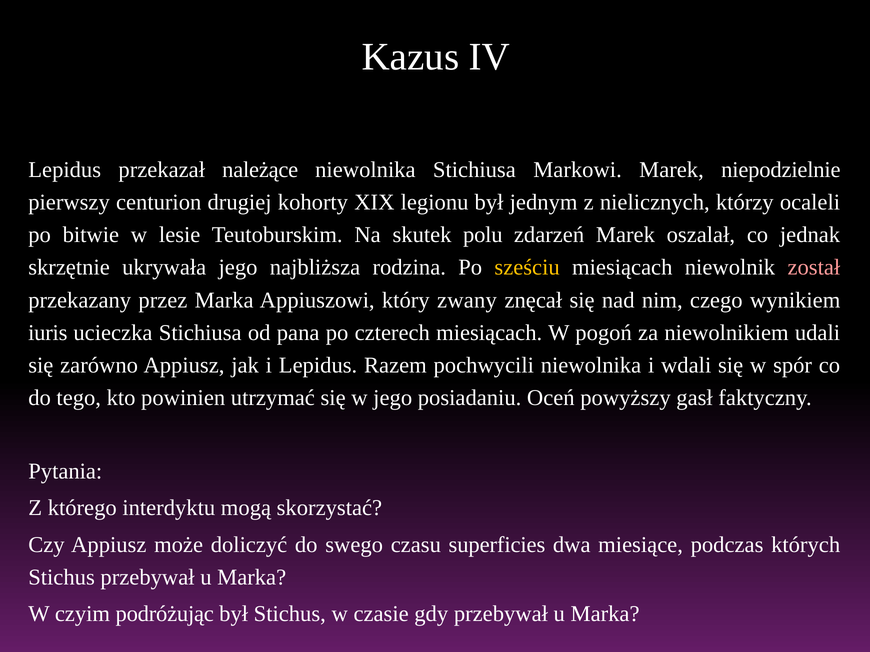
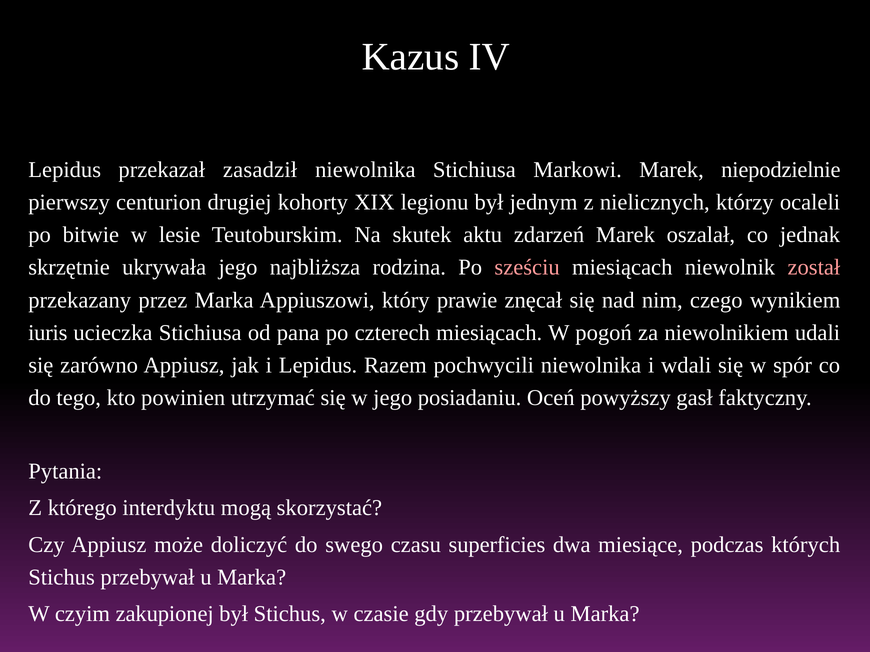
należące: należące -> zasadził
polu: polu -> aktu
sześciu colour: yellow -> pink
zwany: zwany -> prawie
podróżując: podróżując -> zakupionej
